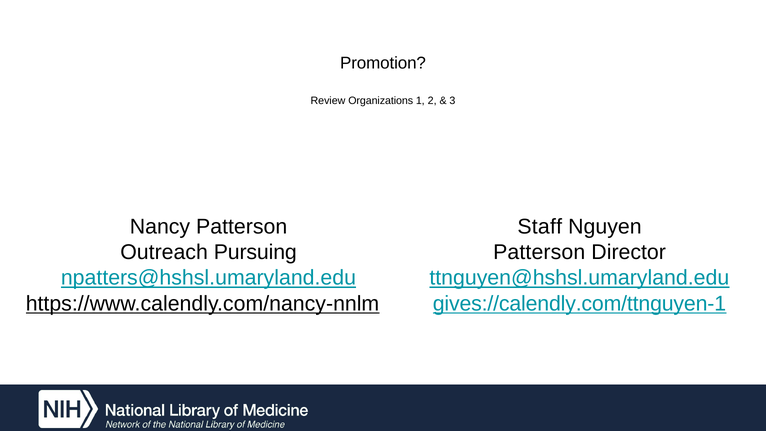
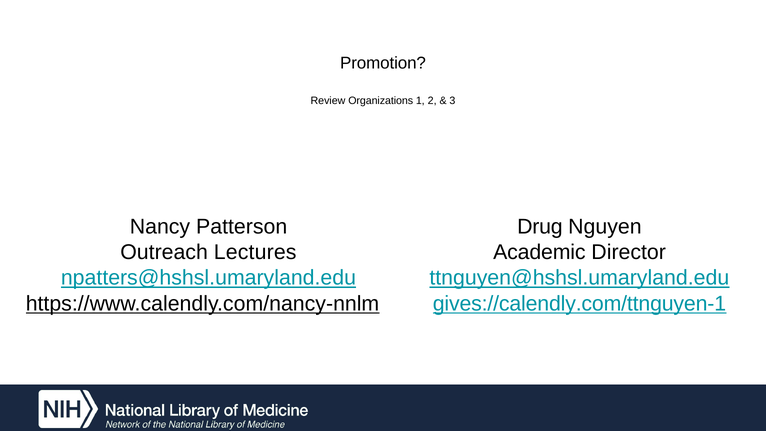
Staff: Staff -> Drug
Pursuing: Pursuing -> Lectures
Patterson at (539, 252): Patterson -> Academic
